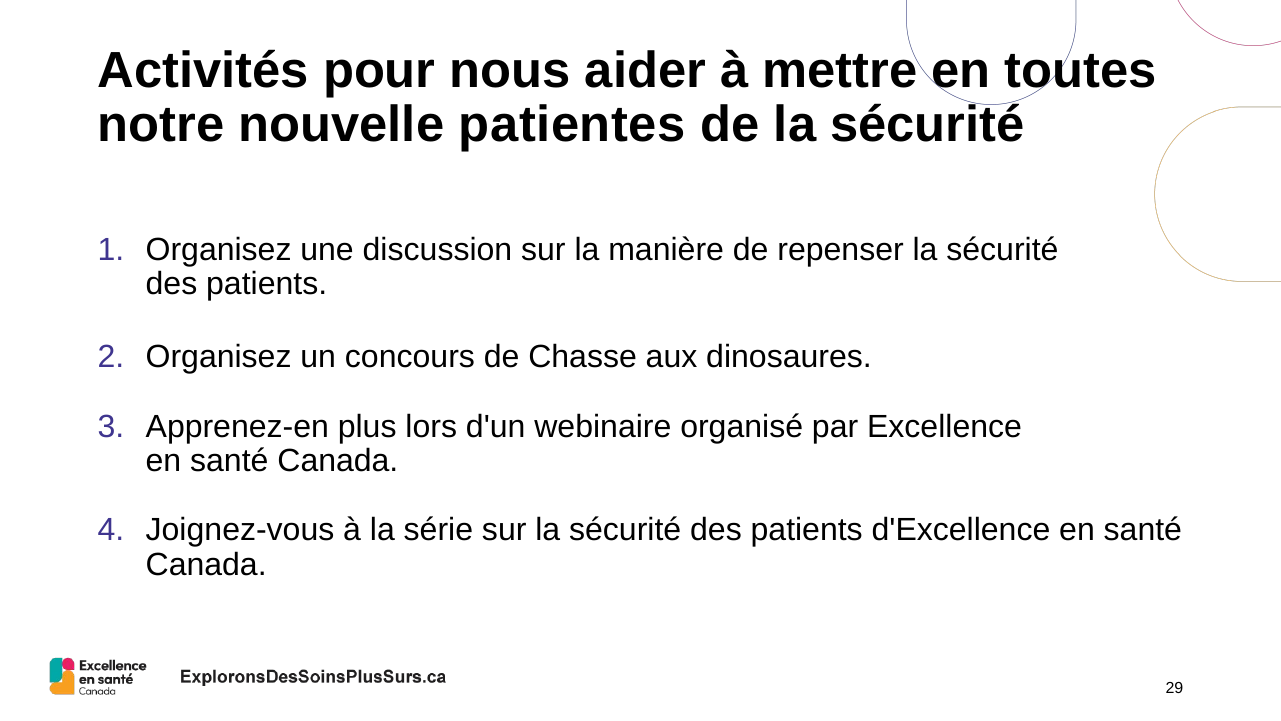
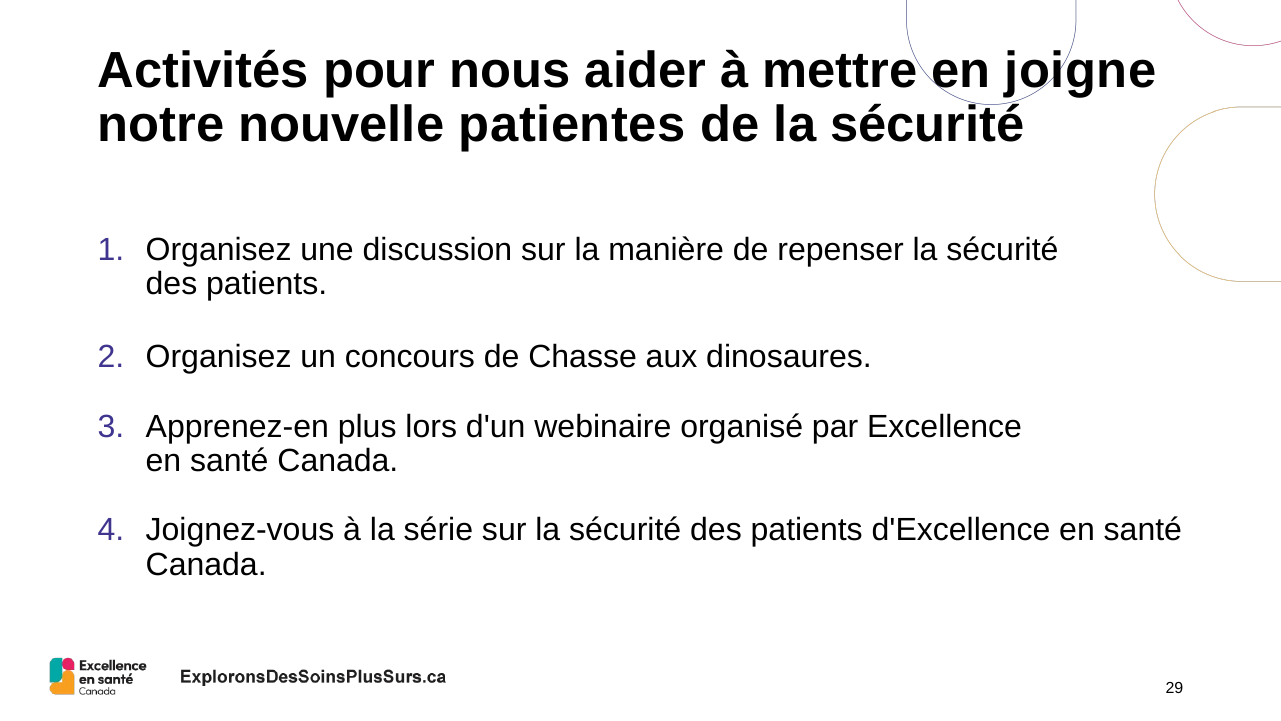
toutes: toutes -> joigne
